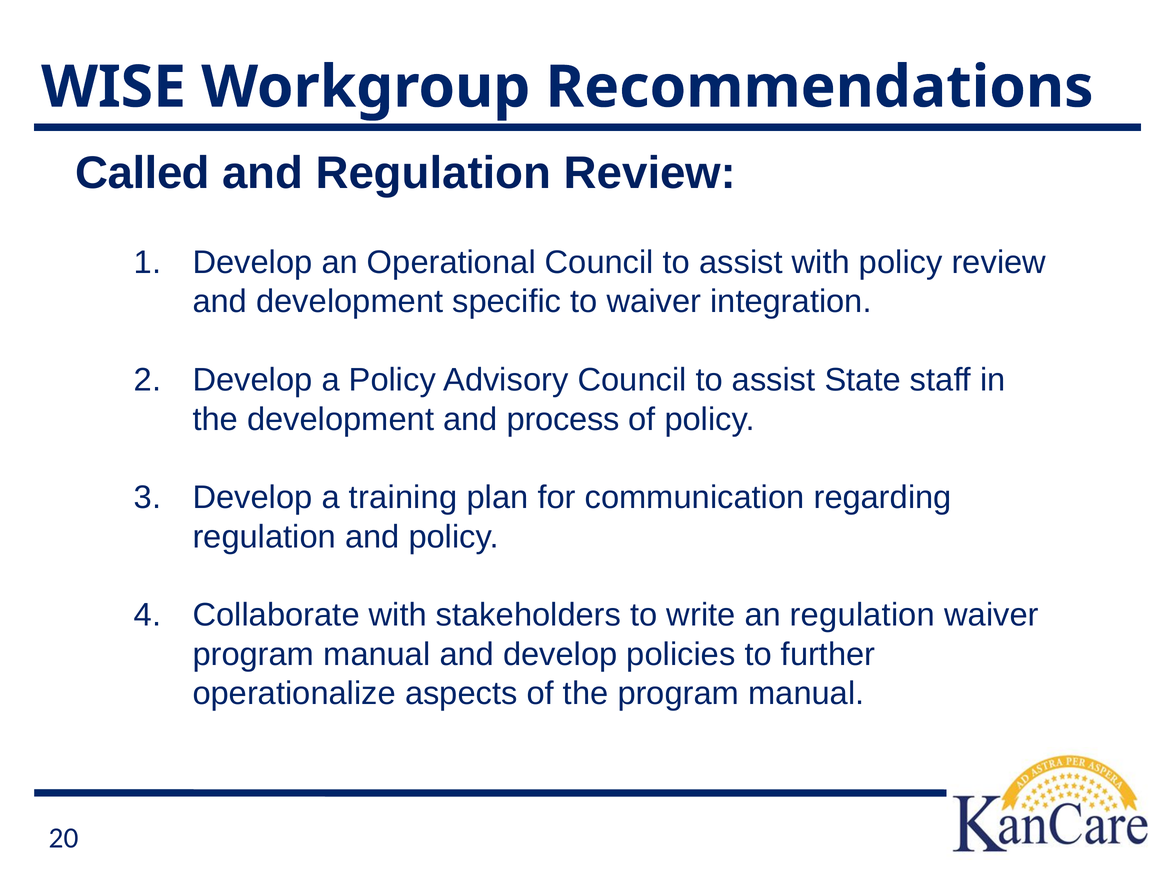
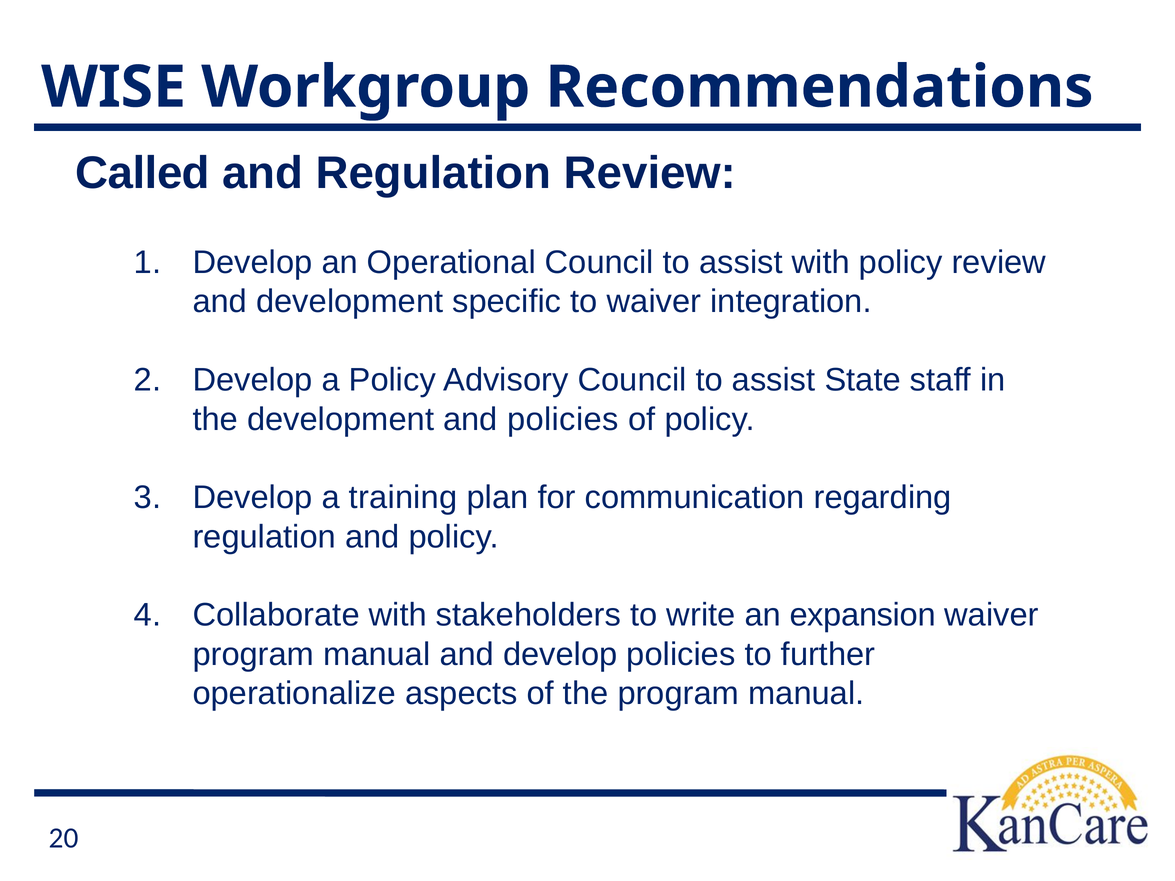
and process: process -> policies
an regulation: regulation -> expansion
